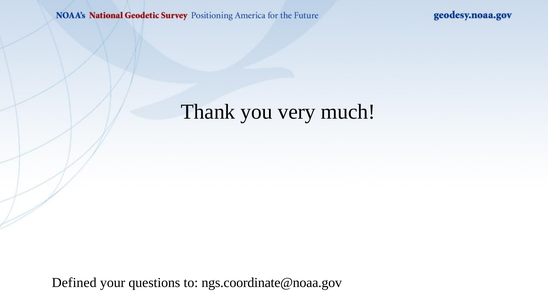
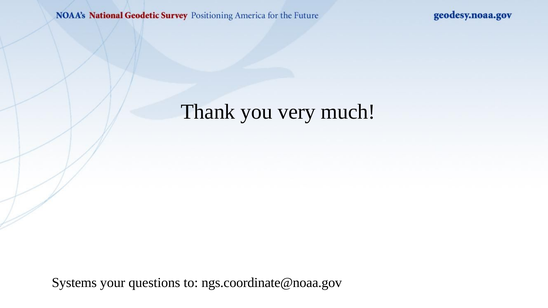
Defined: Defined -> Systems
